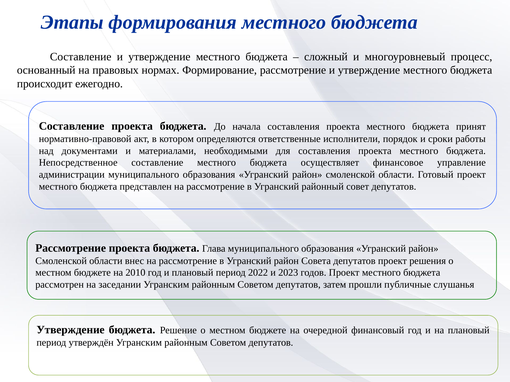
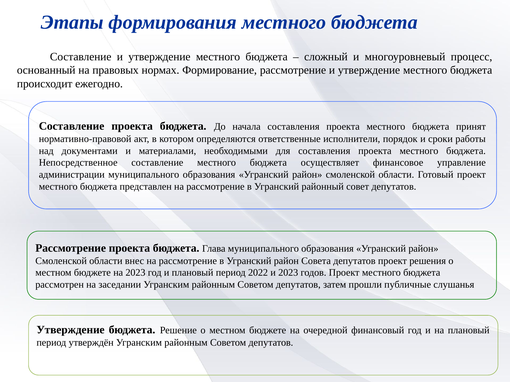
на 2010: 2010 -> 2023
